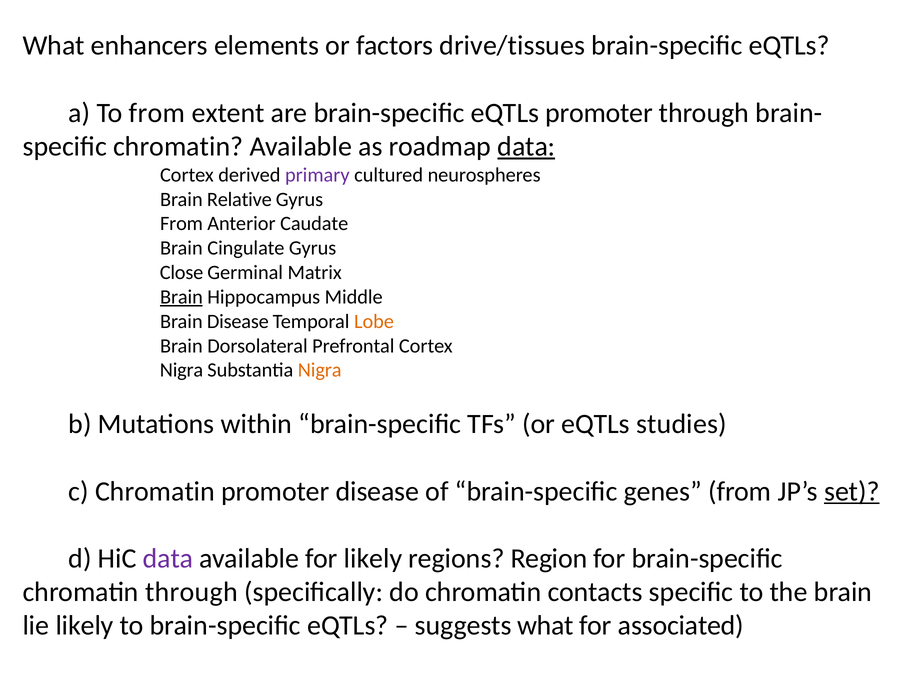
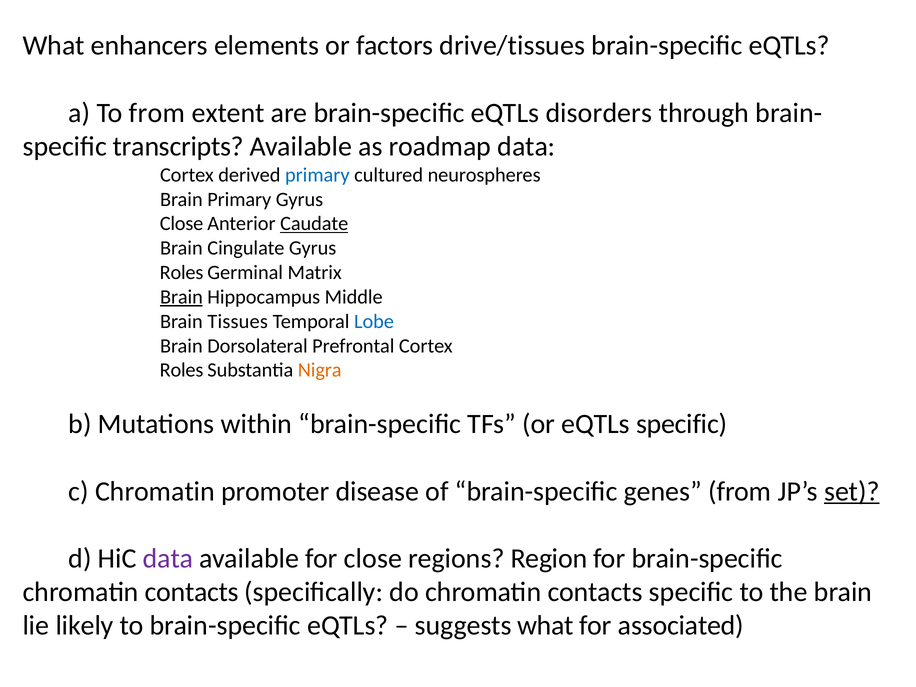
eQTLs promoter: promoter -> disorders
specific chromatin: chromatin -> transcripts
data at (526, 146) underline: present -> none
primary at (317, 175) colour: purple -> blue
Brain Relative: Relative -> Primary
From at (181, 224): From -> Close
Caudate underline: none -> present
Close at (182, 273): Close -> Roles
Brain Disease: Disease -> Tissues
Lobe colour: orange -> blue
Nigra at (182, 370): Nigra -> Roles
eQTLs studies: studies -> specific
for likely: likely -> close
through at (191, 592): through -> contacts
